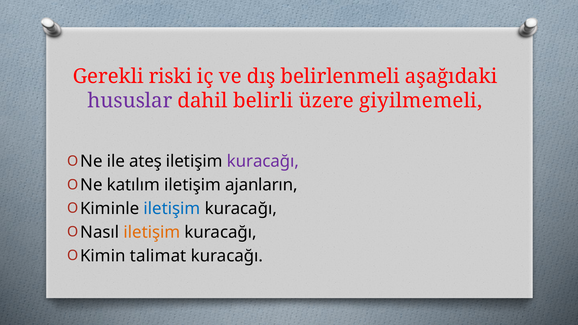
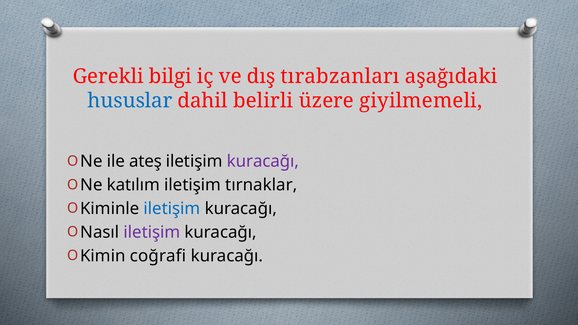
riski: riski -> bilgi
belirlenmeli: belirlenmeli -> tırabzanları
hususlar colour: purple -> blue
ajanların: ajanların -> tırnaklar
iletişim at (152, 232) colour: orange -> purple
talimat: talimat -> coğrafi
